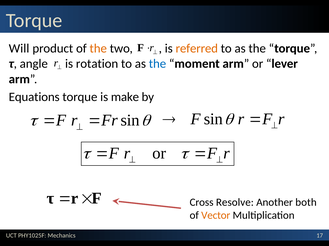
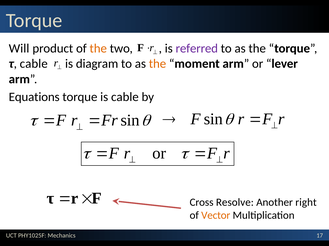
referred colour: orange -> purple
τ angle: angle -> cable
rotation: rotation -> diagram
the at (158, 64) colour: blue -> orange
is make: make -> cable
both: both -> right
